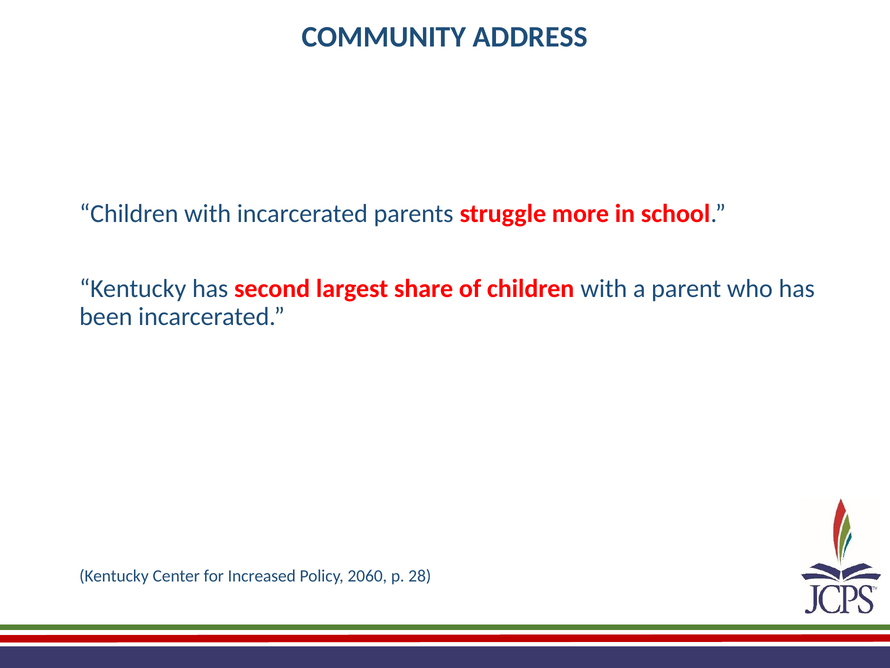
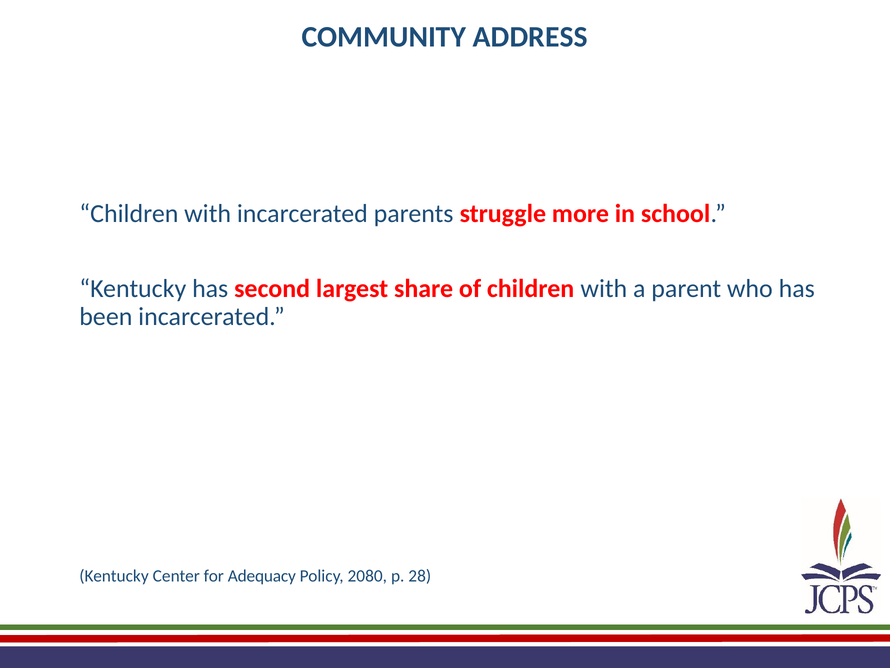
Increased: Increased -> Adequacy
2060: 2060 -> 2080
